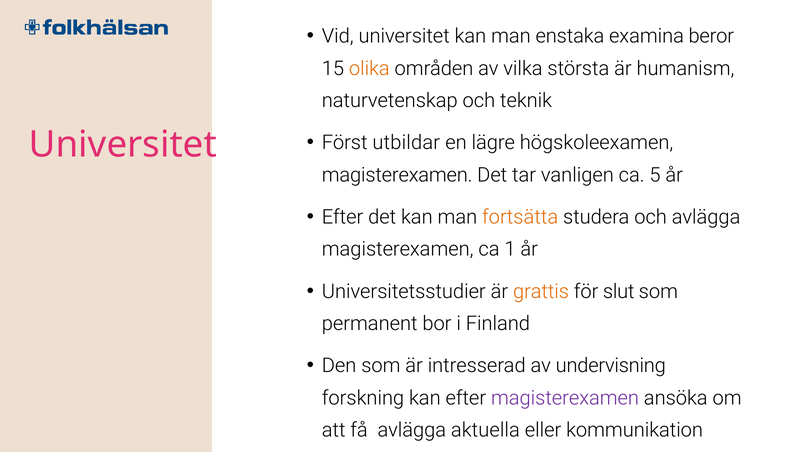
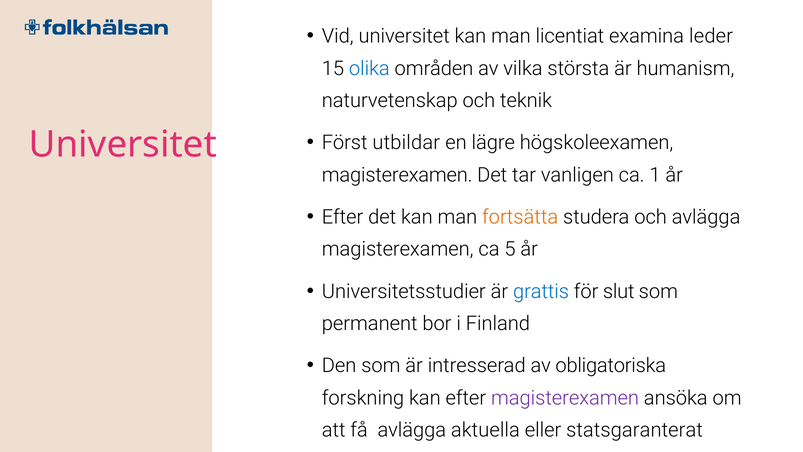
enstaka: enstaka -> licentiat
beror: beror -> leder
olika colour: orange -> blue
5: 5 -> 1
1: 1 -> 5
grattis colour: orange -> blue
undervisning: undervisning -> obligatoriska
kommunikation: kommunikation -> statsgaranterat
